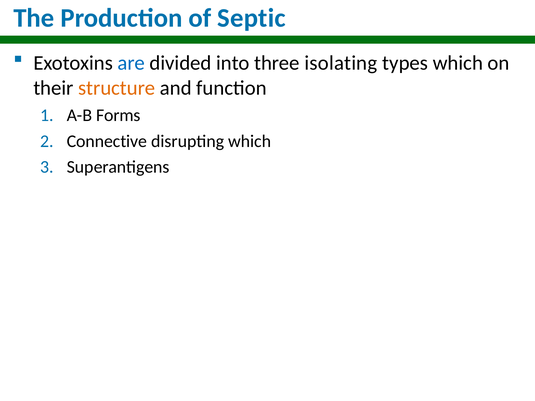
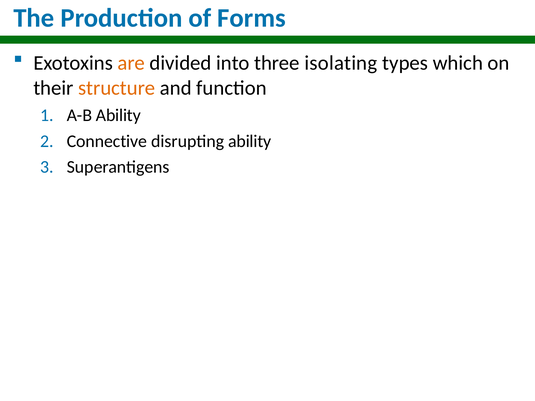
Septic: Septic -> Forms
are colour: blue -> orange
A-B Forms: Forms -> Ability
disrupting which: which -> ability
